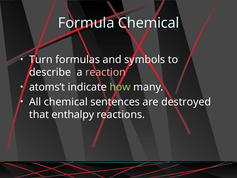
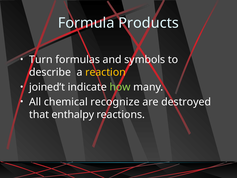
Formula Chemical: Chemical -> Products
reaction colour: pink -> yellow
atoms’t: atoms’t -> joined’t
sentences: sentences -> recognize
